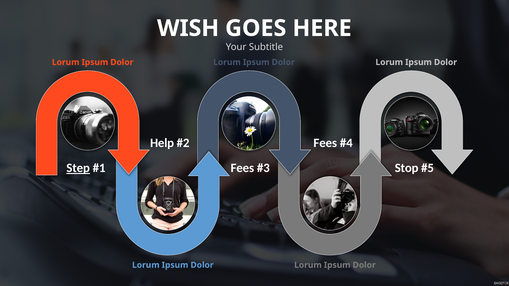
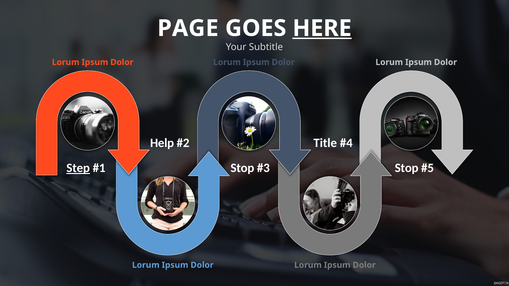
WISH: WISH -> PAGE
HERE underline: none -> present
Fees at (325, 143): Fees -> Title
Fees at (242, 168): Fees -> Stop
